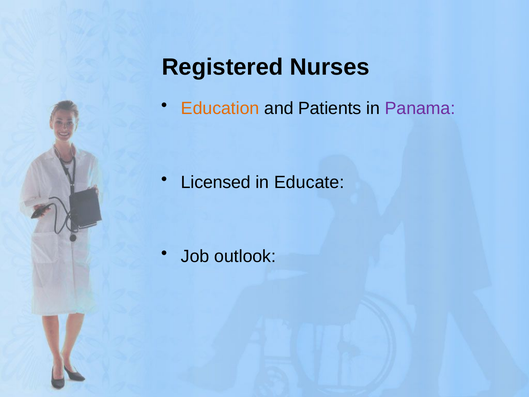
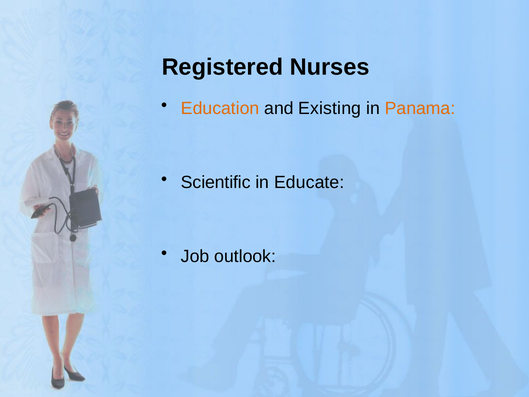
Patients: Patients -> Existing
Panama colour: purple -> orange
Licensed: Licensed -> Scientific
